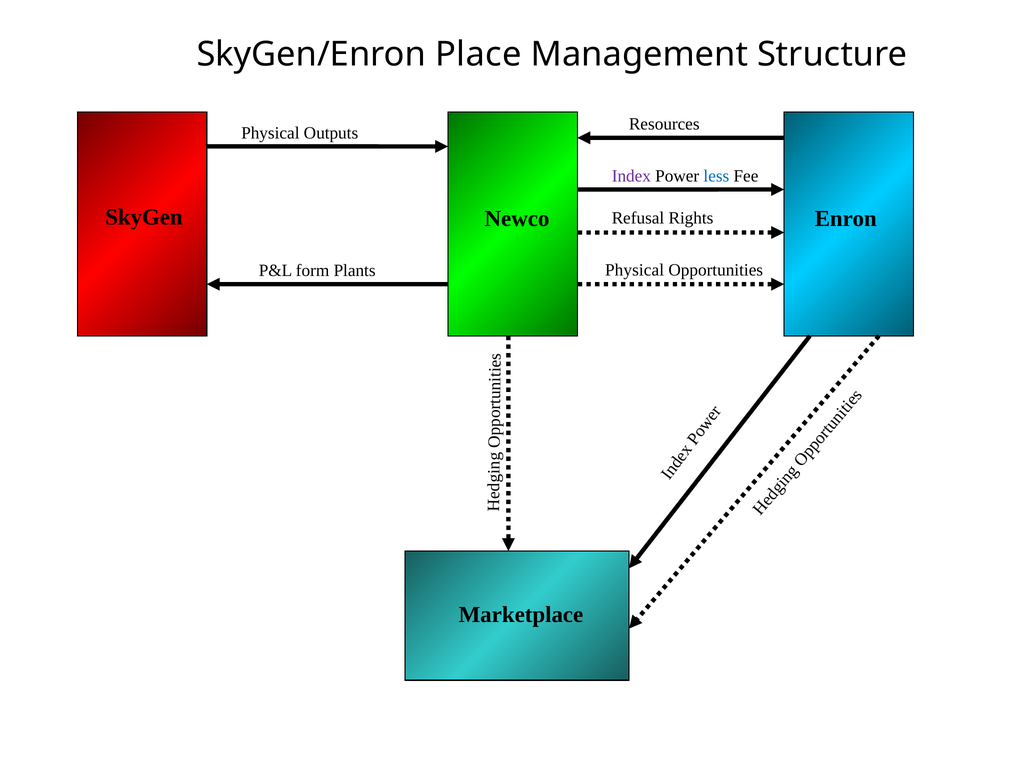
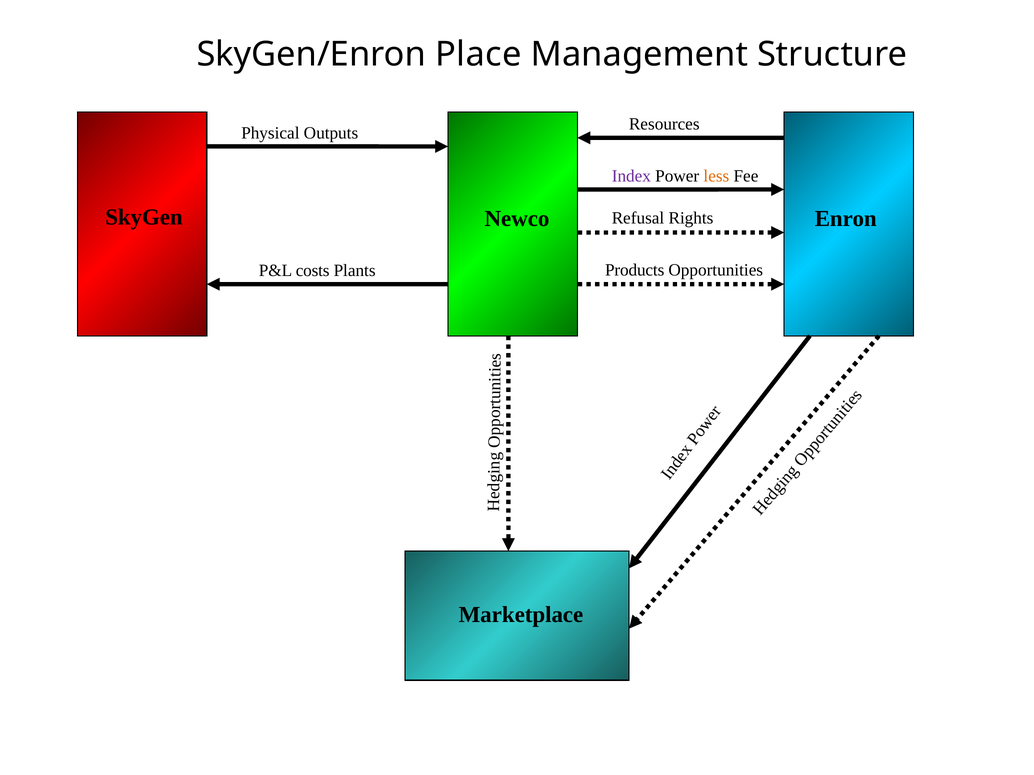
less colour: blue -> orange
Physical at (635, 270): Physical -> Products
form: form -> costs
